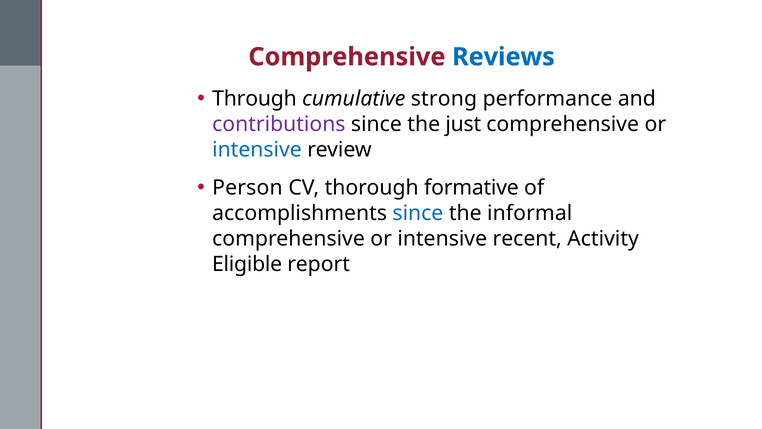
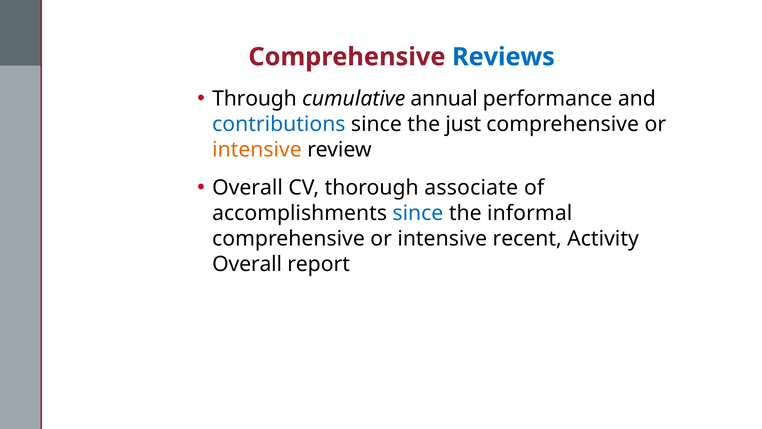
strong: strong -> annual
contributions colour: purple -> blue
intensive at (257, 150) colour: blue -> orange
Person at (247, 188): Person -> Overall
formative: formative -> associate
Eligible at (247, 264): Eligible -> Overall
